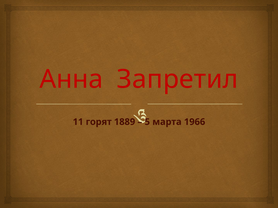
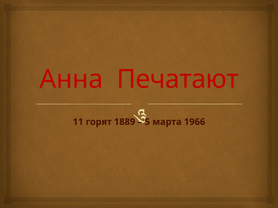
Запретил: Запретил -> Печатают
